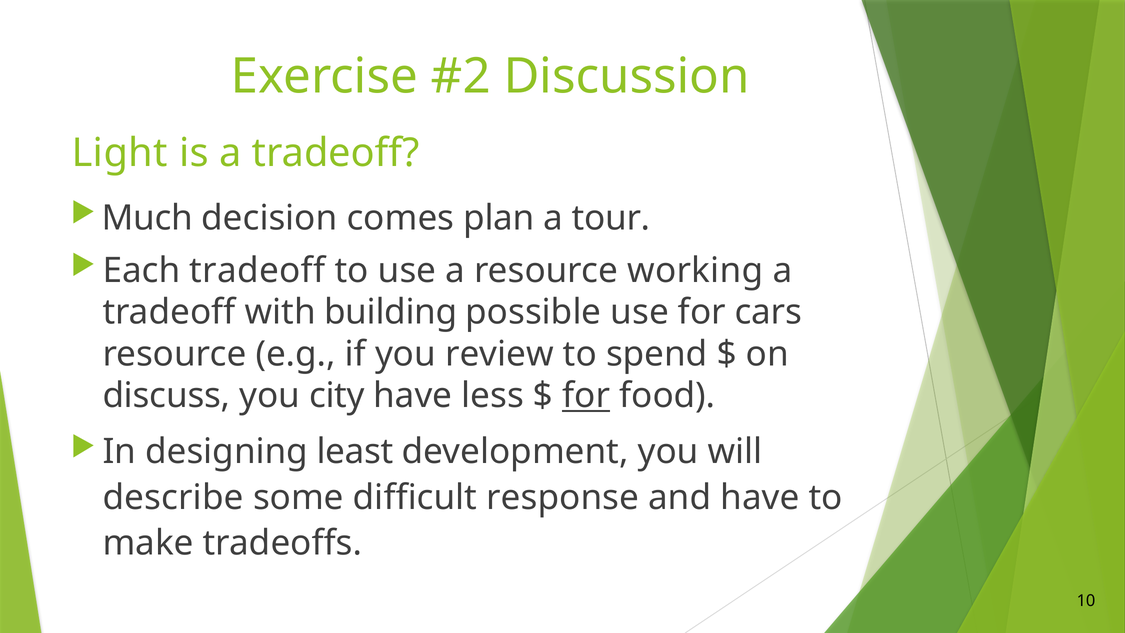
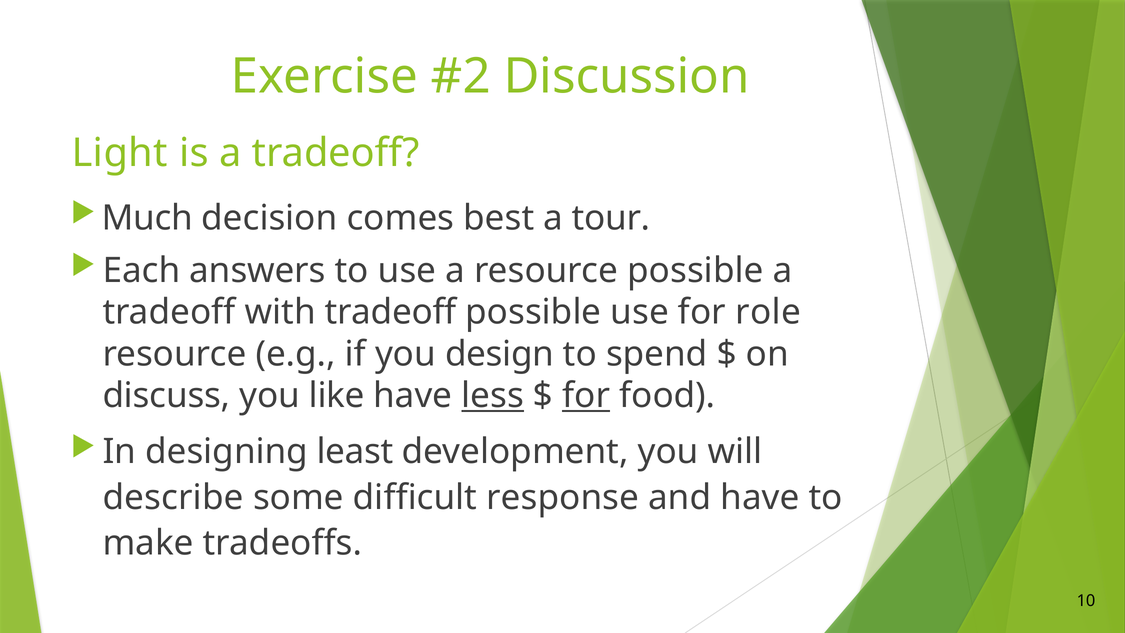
plan: plan -> best
Each tradeoff: tradeoff -> answers
resource working: working -> possible
with building: building -> tradeoff
cars: cars -> role
review: review -> design
city: city -> like
less underline: none -> present
